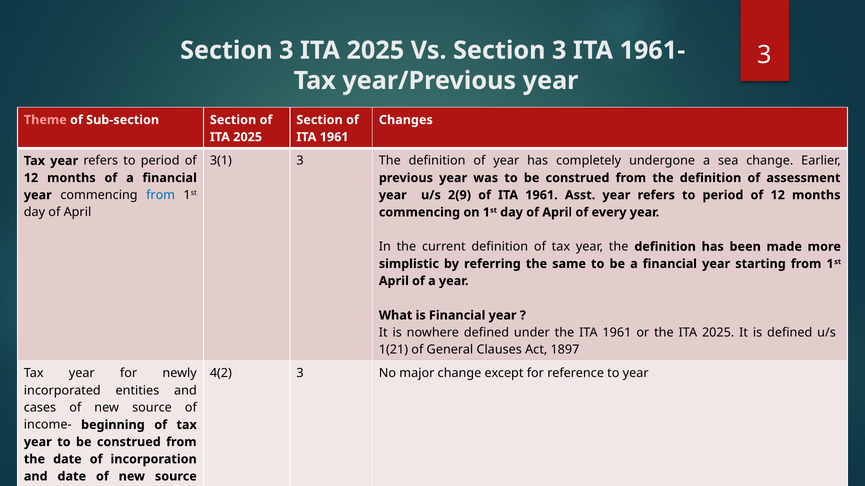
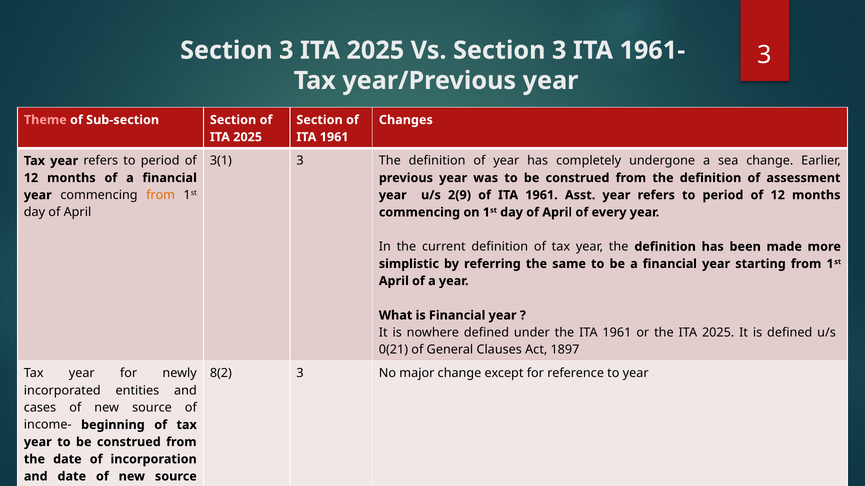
from at (161, 195) colour: blue -> orange
1(21: 1(21 -> 0(21
4(2: 4(2 -> 8(2
